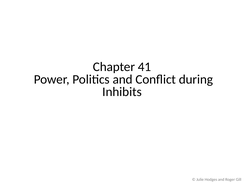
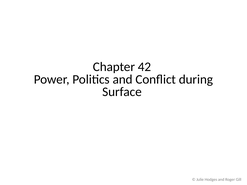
41: 41 -> 42
Inhibits: Inhibits -> Surface
